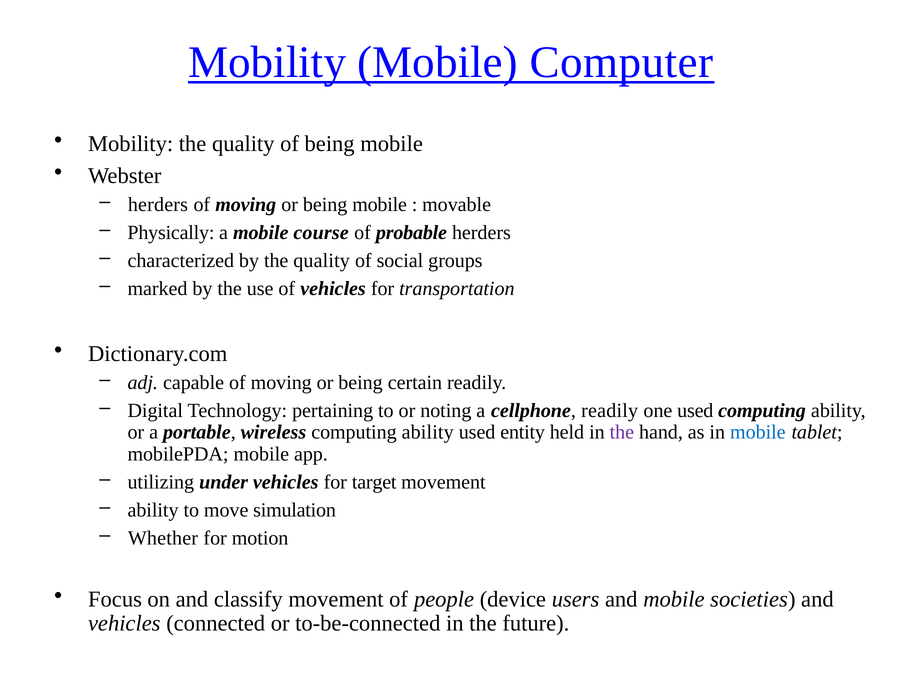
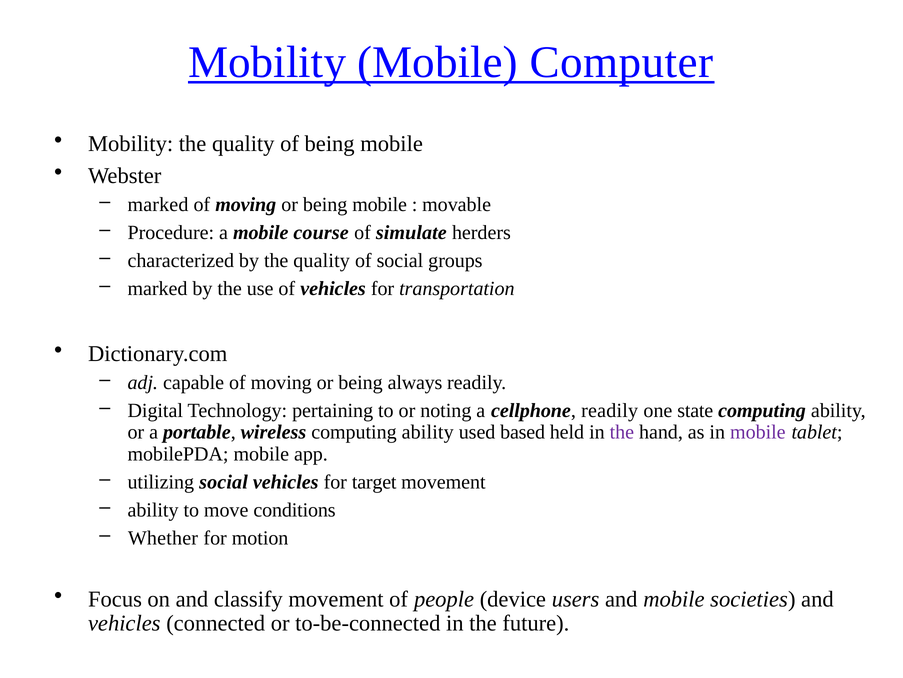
herders at (158, 204): herders -> marked
Physically: Physically -> Procedure
probable: probable -> simulate
certain: certain -> always
one used: used -> state
entity: entity -> based
mobile at (758, 432) colour: blue -> purple
utilizing under: under -> social
simulation: simulation -> conditions
